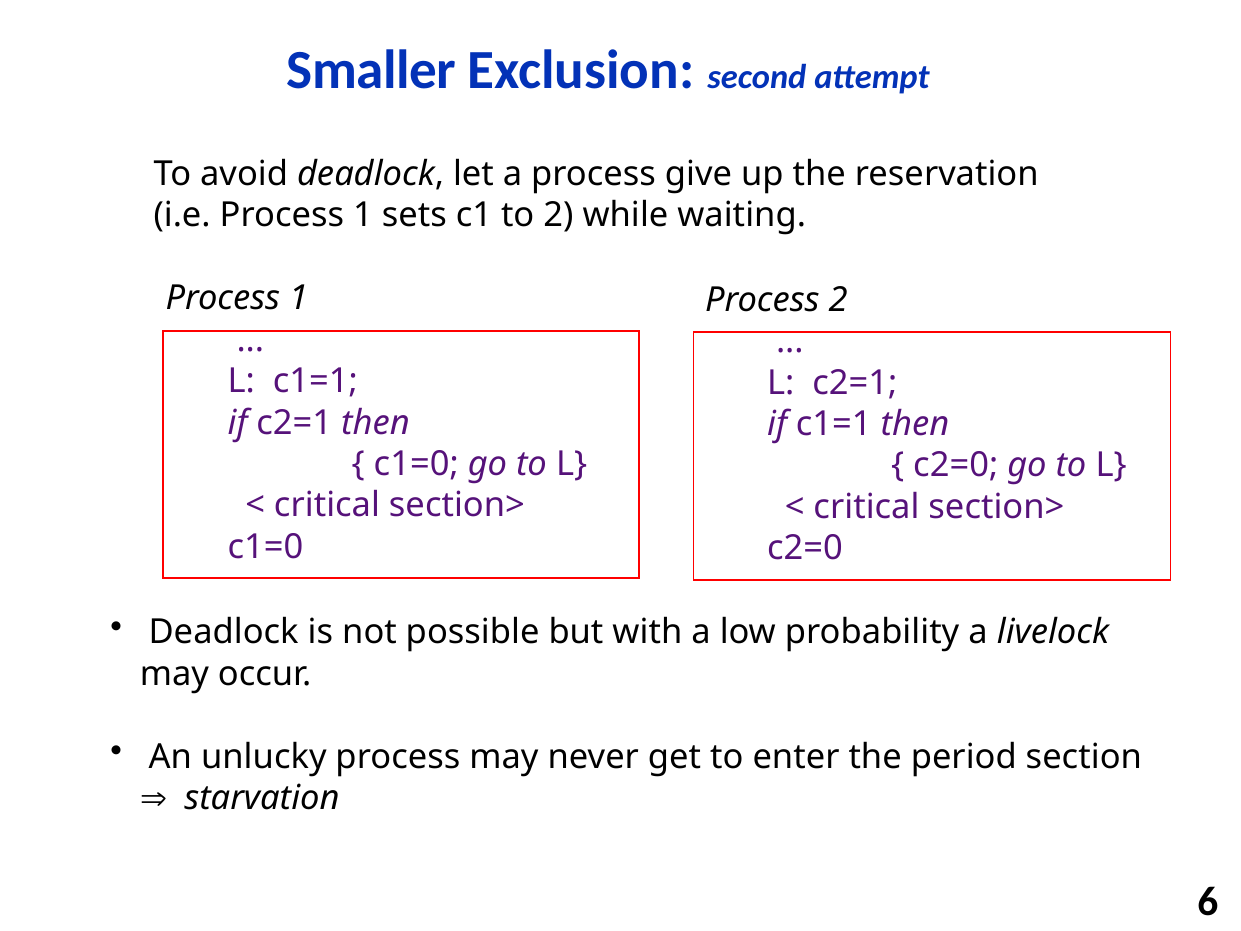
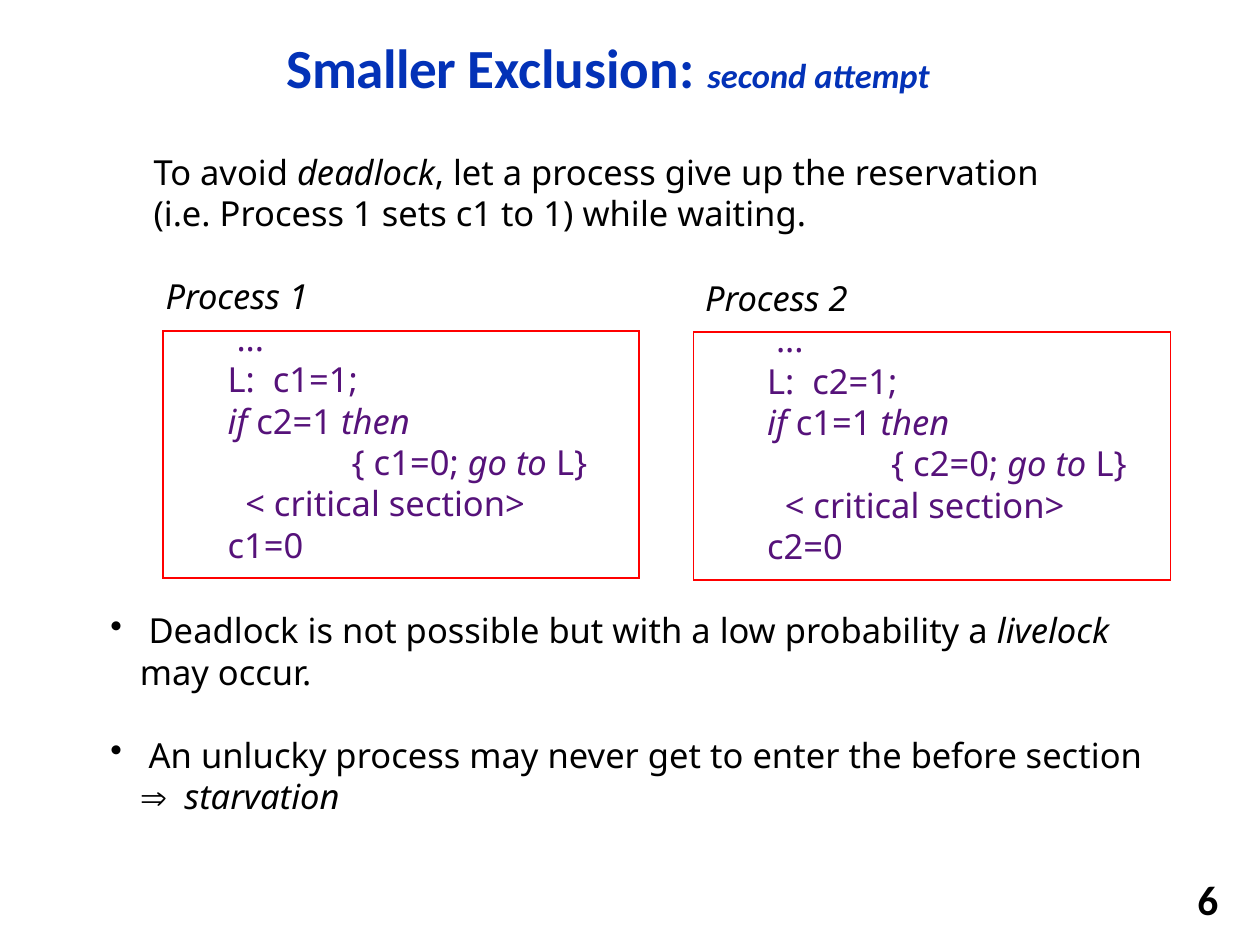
to 2: 2 -> 1
period: period -> before
